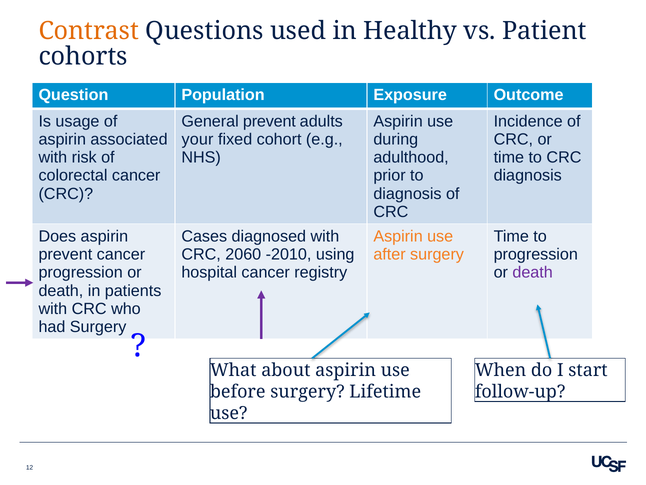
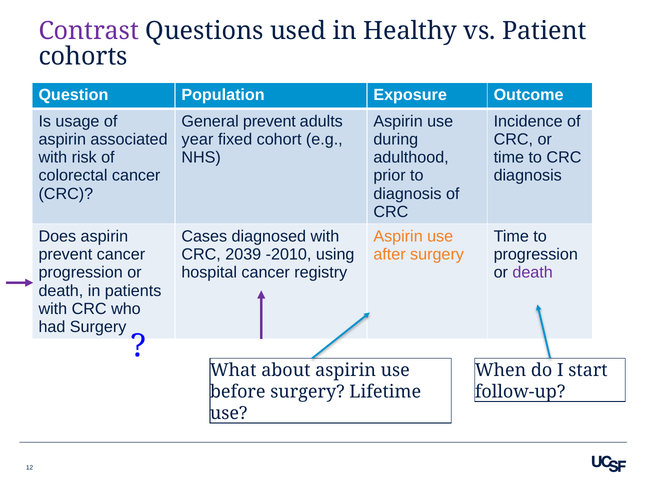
Contrast colour: orange -> purple
your: your -> year
2060: 2060 -> 2039
